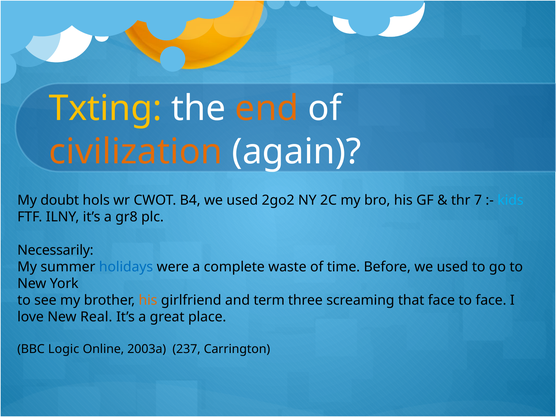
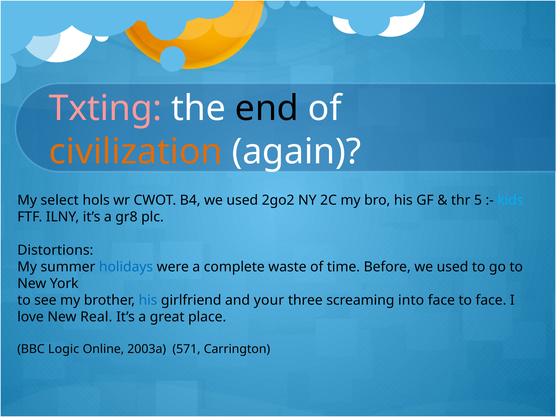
Txting colour: yellow -> pink
end colour: orange -> black
doubt: doubt -> select
7: 7 -> 5
Necessarily: Necessarily -> Distortions
his at (148, 300) colour: orange -> blue
term: term -> your
that: that -> into
237: 237 -> 571
